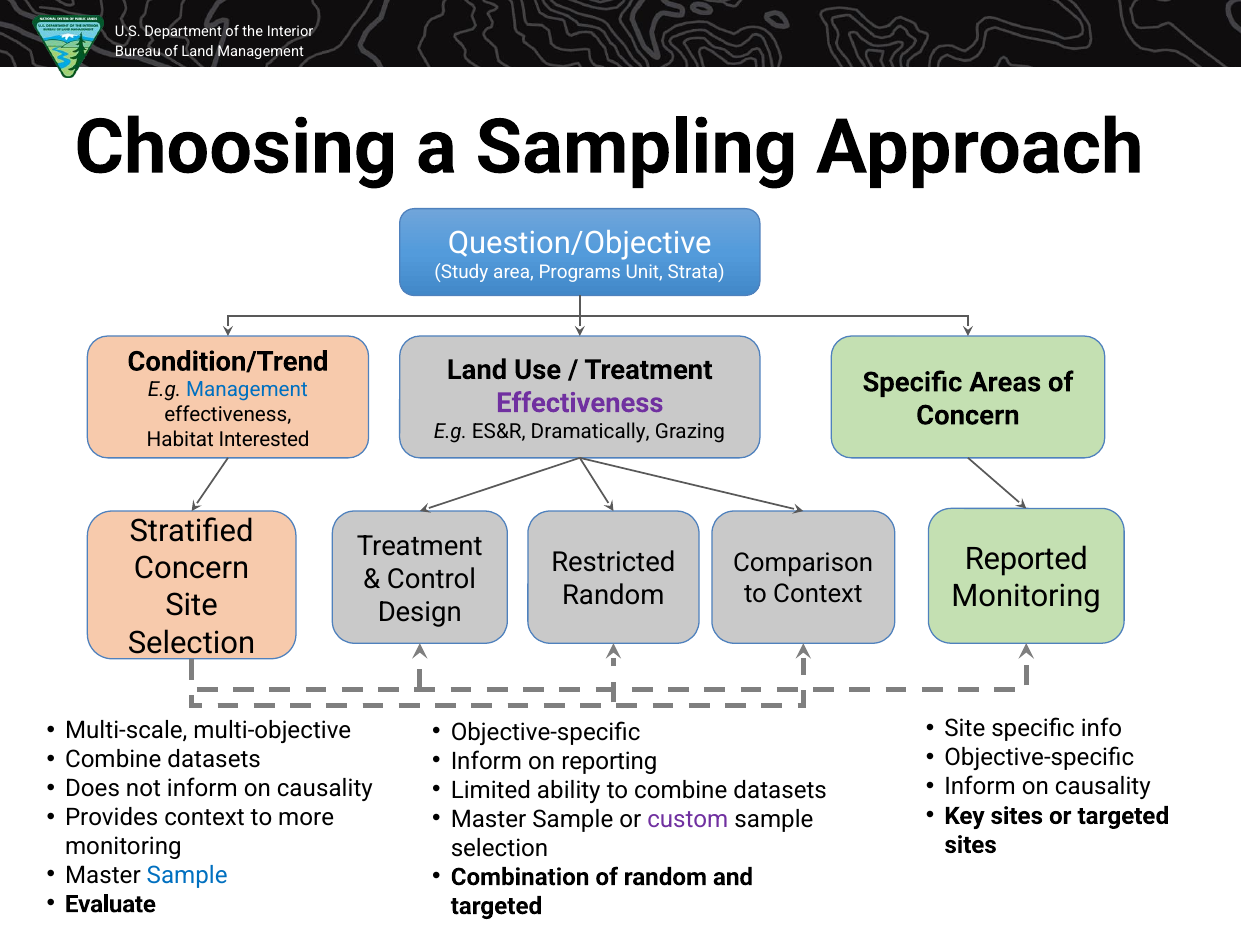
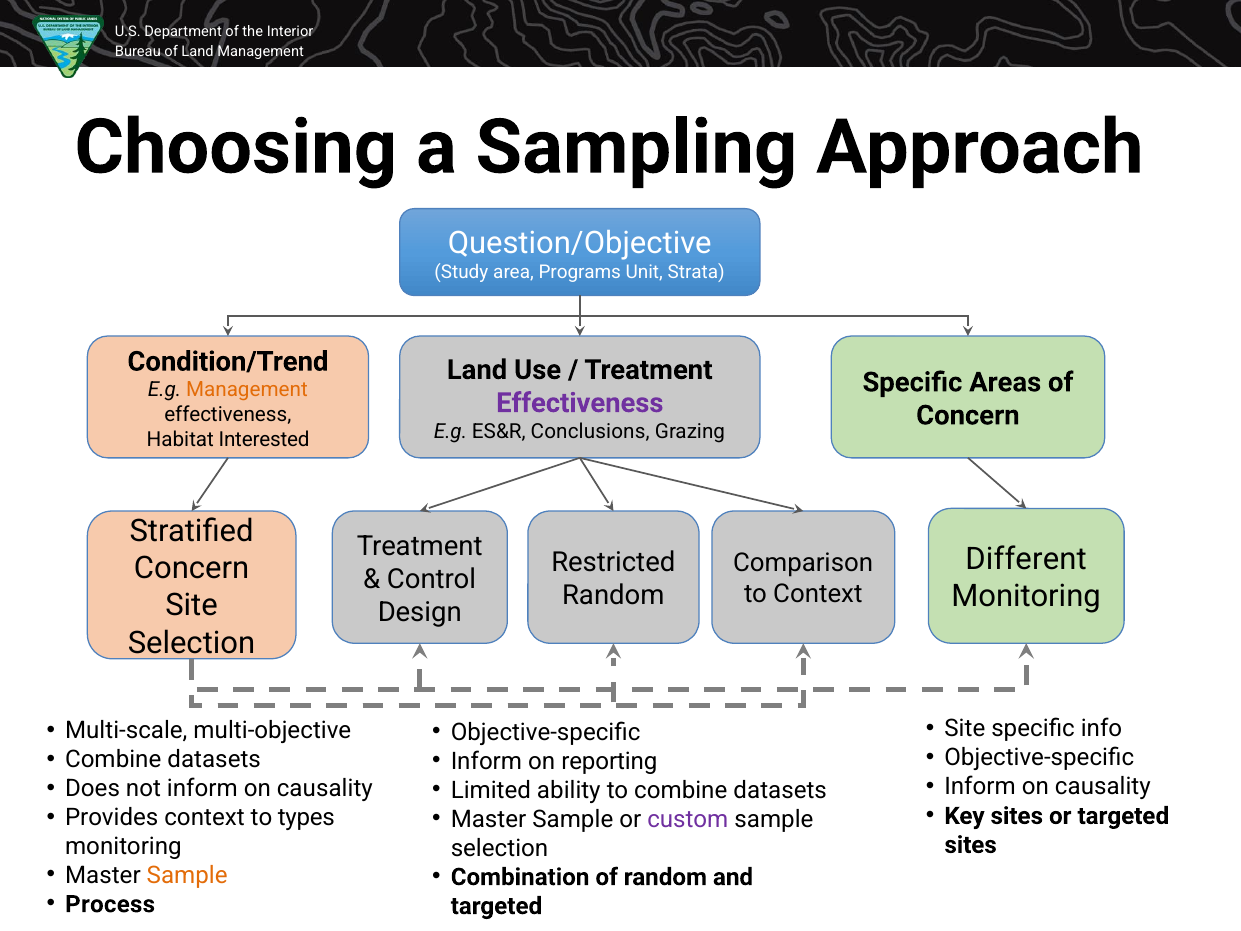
Management at (247, 390) colour: blue -> orange
Dramatically: Dramatically -> Conclusions
Reported: Reported -> Different
more: more -> types
Sample at (187, 875) colour: blue -> orange
Evaluate: Evaluate -> Process
